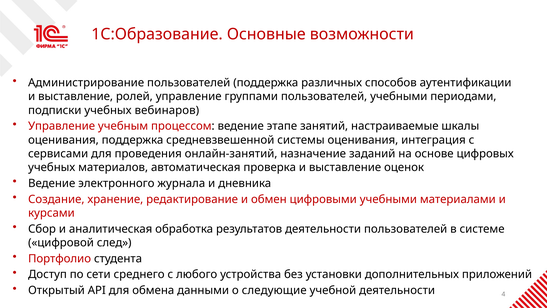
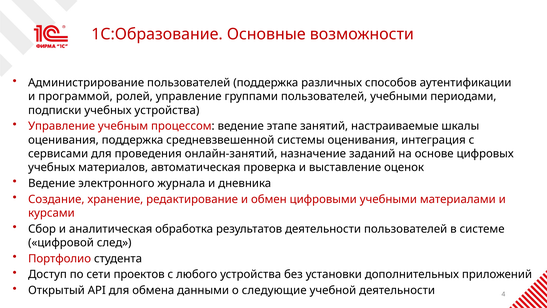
выставление at (76, 96): выставление -> программой
учебных вебинаров: вебинаров -> устройства
среднего: среднего -> проектов
